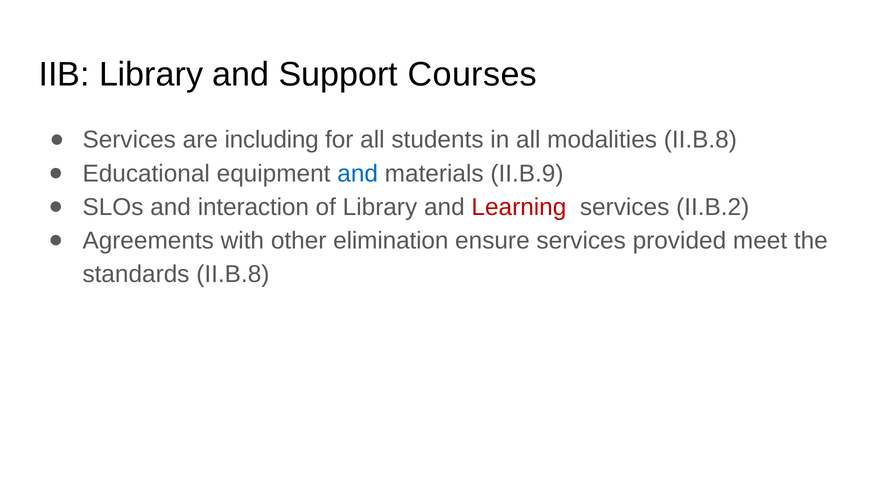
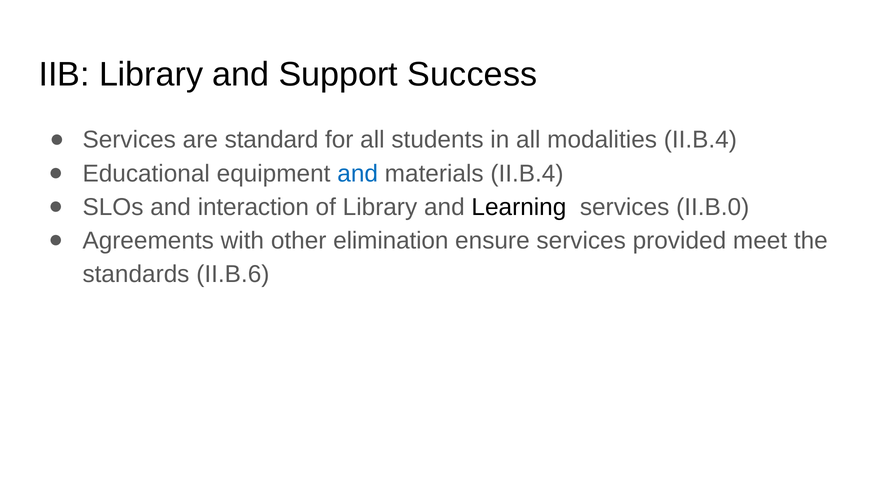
Courses: Courses -> Success
including: including -> standard
modalities II.B.8: II.B.8 -> II.B.4
materials II.B.9: II.B.9 -> II.B.4
Learning colour: red -> black
II.B.2: II.B.2 -> II.B.0
standards II.B.8: II.B.8 -> II.B.6
